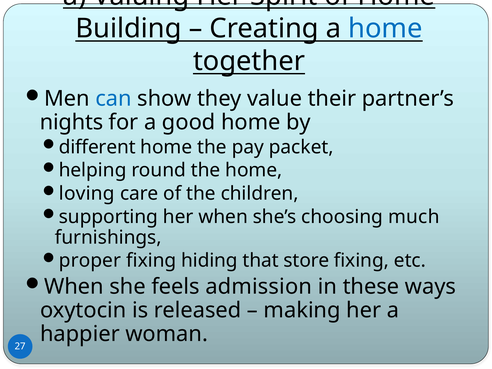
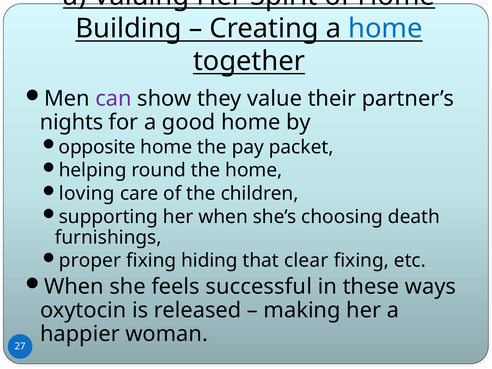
can colour: blue -> purple
different: different -> opposite
much: much -> death
store: store -> clear
admission: admission -> successful
